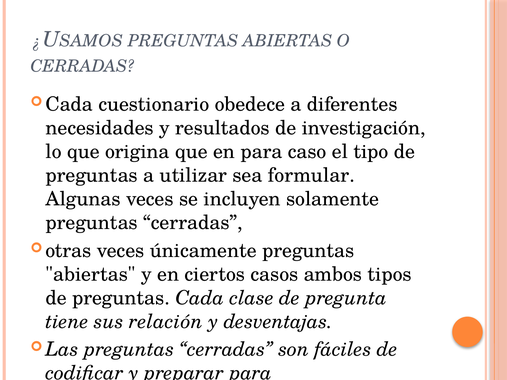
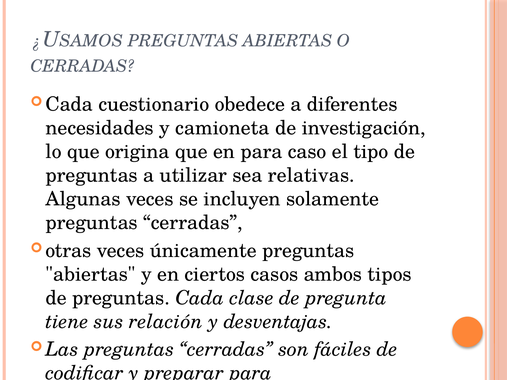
resultados: resultados -> camioneta
formular: formular -> relativas
